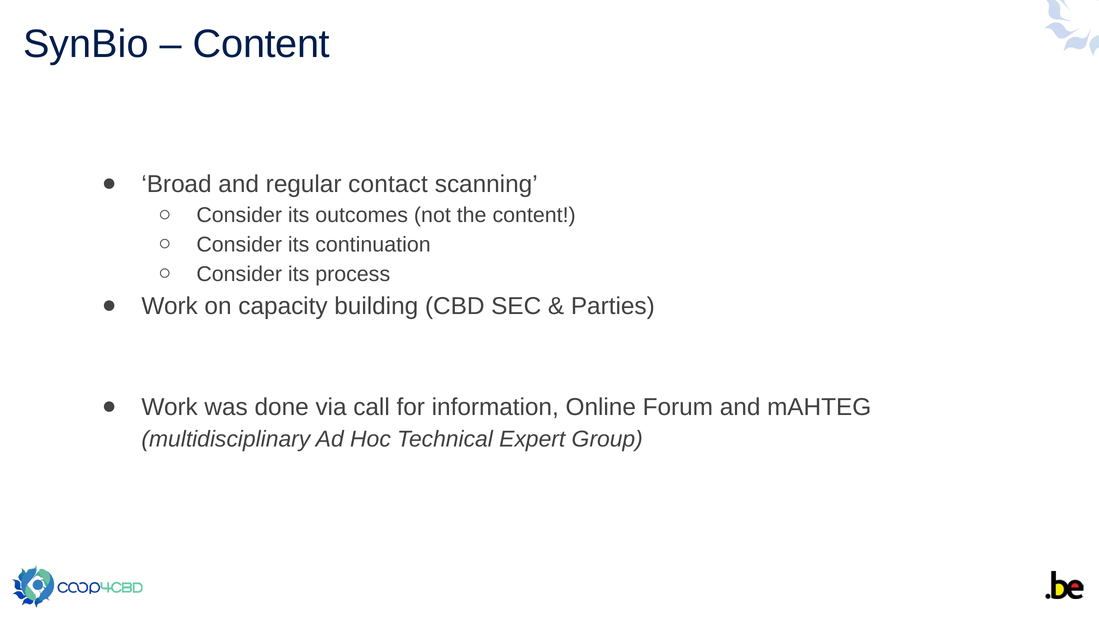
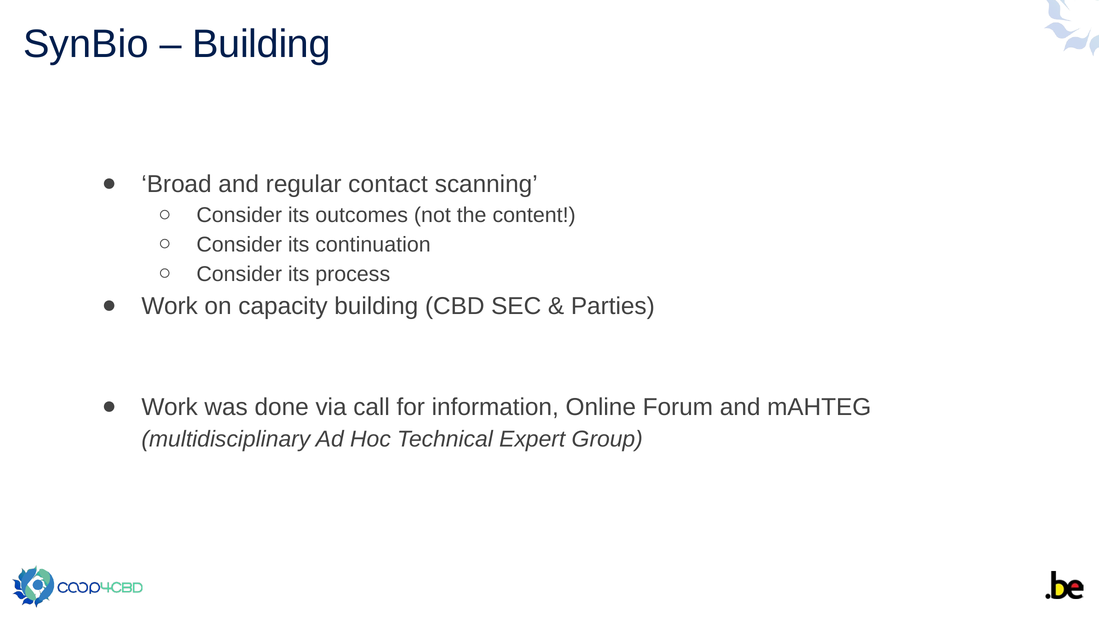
Content at (261, 44): Content -> Building
